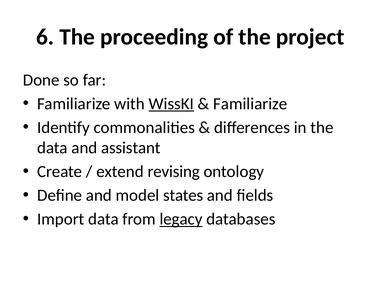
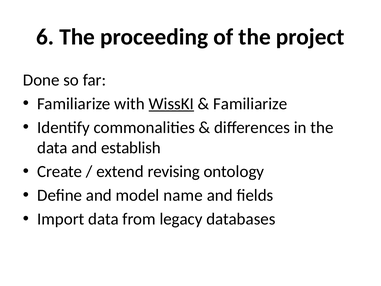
assistant: assistant -> establish
states: states -> name
legacy underline: present -> none
